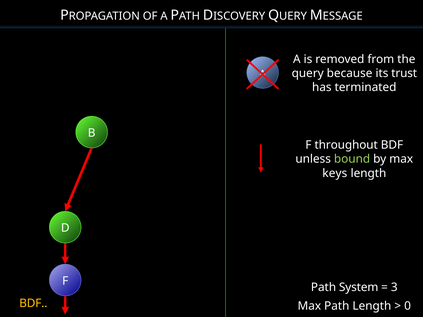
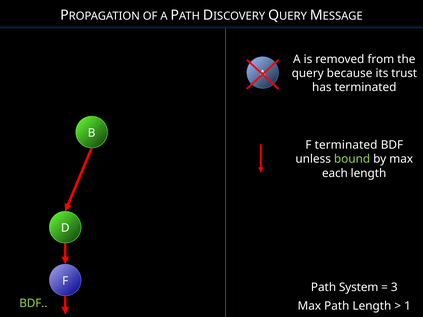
F throughout: throughout -> terminated
keys: keys -> each
BDF at (33, 303) colour: yellow -> light green
0: 0 -> 1
